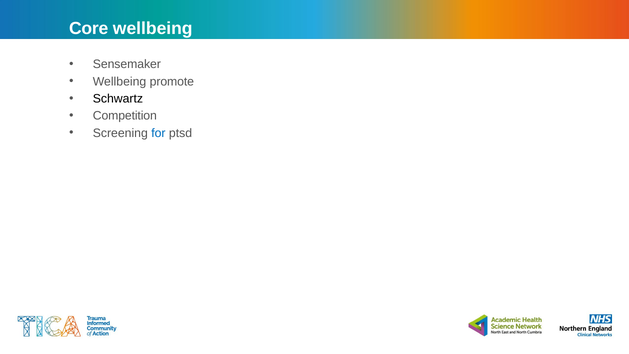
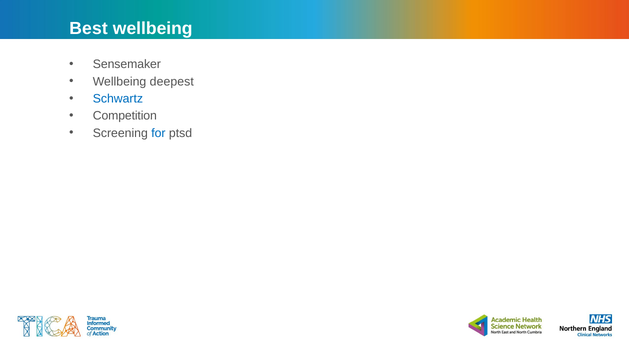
Core: Core -> Best
promote: promote -> deepest
Schwartz colour: black -> blue
